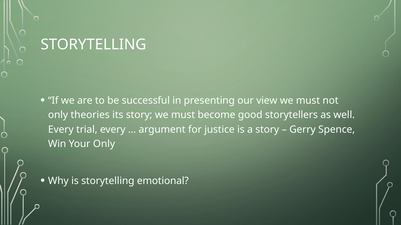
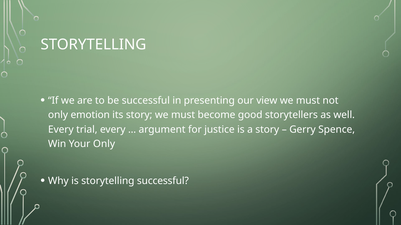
theories: theories -> emotion
storytelling emotional: emotional -> successful
